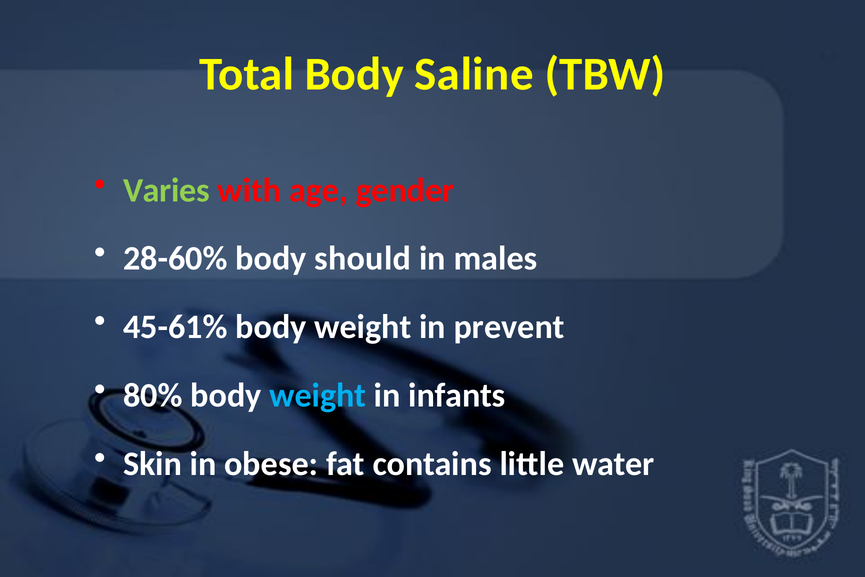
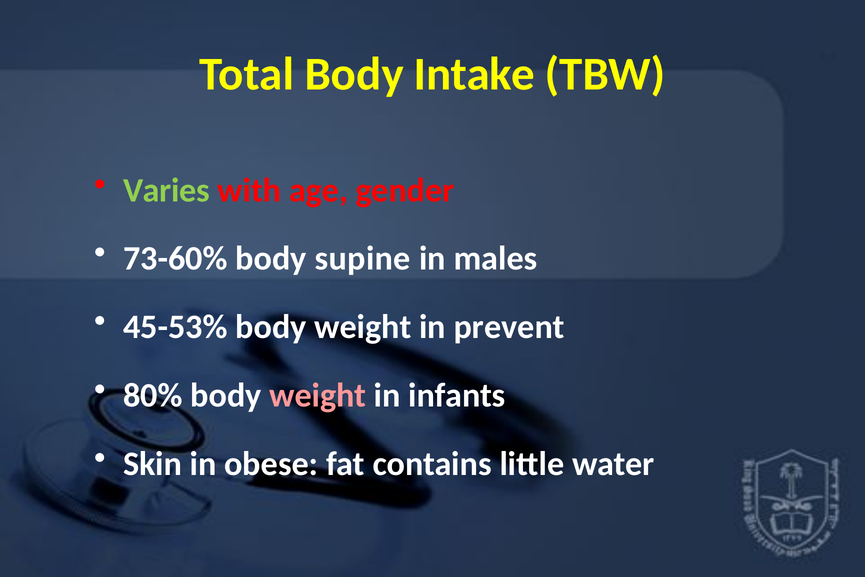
Saline: Saline -> Intake
28-60%: 28-60% -> 73-60%
should: should -> supine
45-61%: 45-61% -> 45-53%
weight at (318, 395) colour: light blue -> pink
